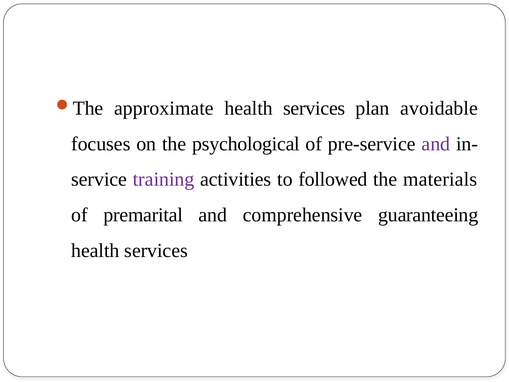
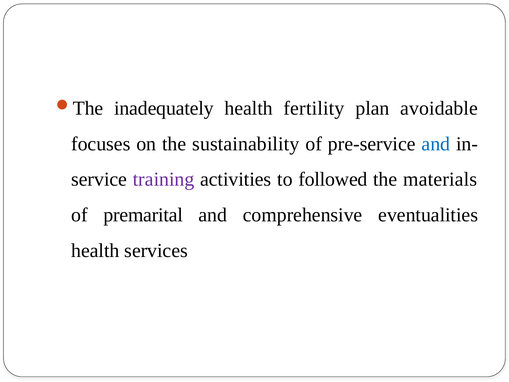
approximate: approximate -> inadequately
services at (314, 108): services -> fertility
psychological: psychological -> sustainability
and at (436, 144) colour: purple -> blue
guaranteeing: guaranteeing -> eventualities
